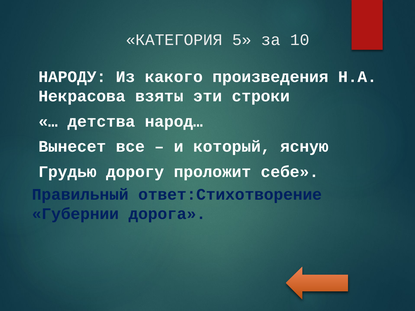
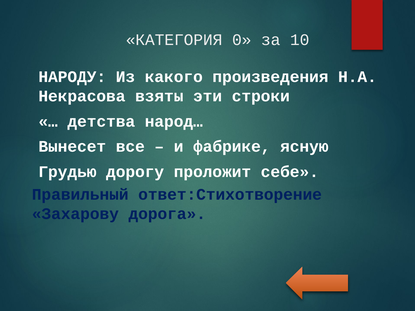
5: 5 -> 0
который: который -> фабрике
Губернии: Губернии -> Захарову
